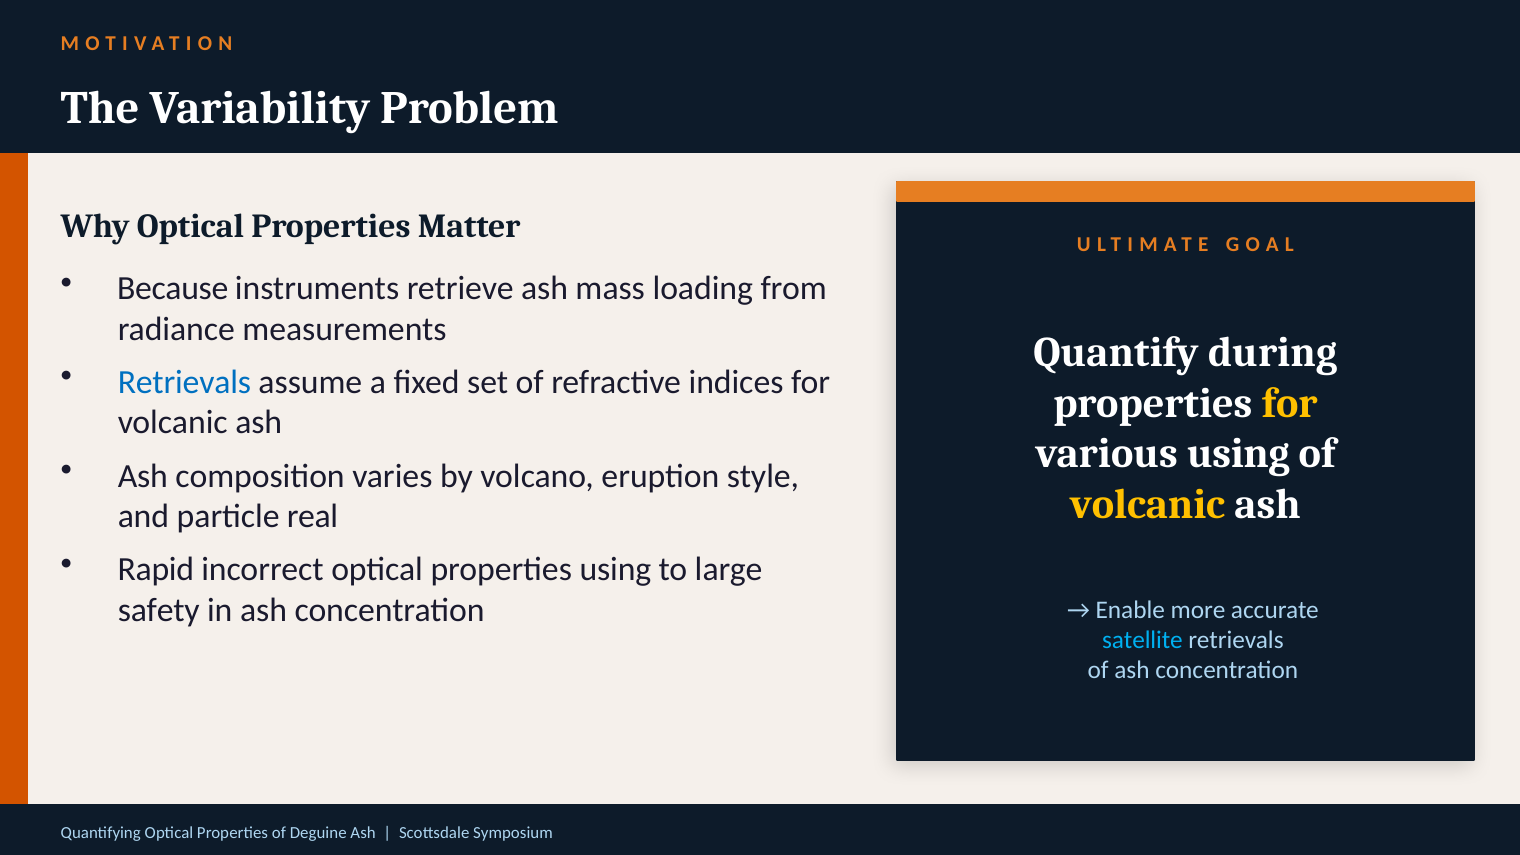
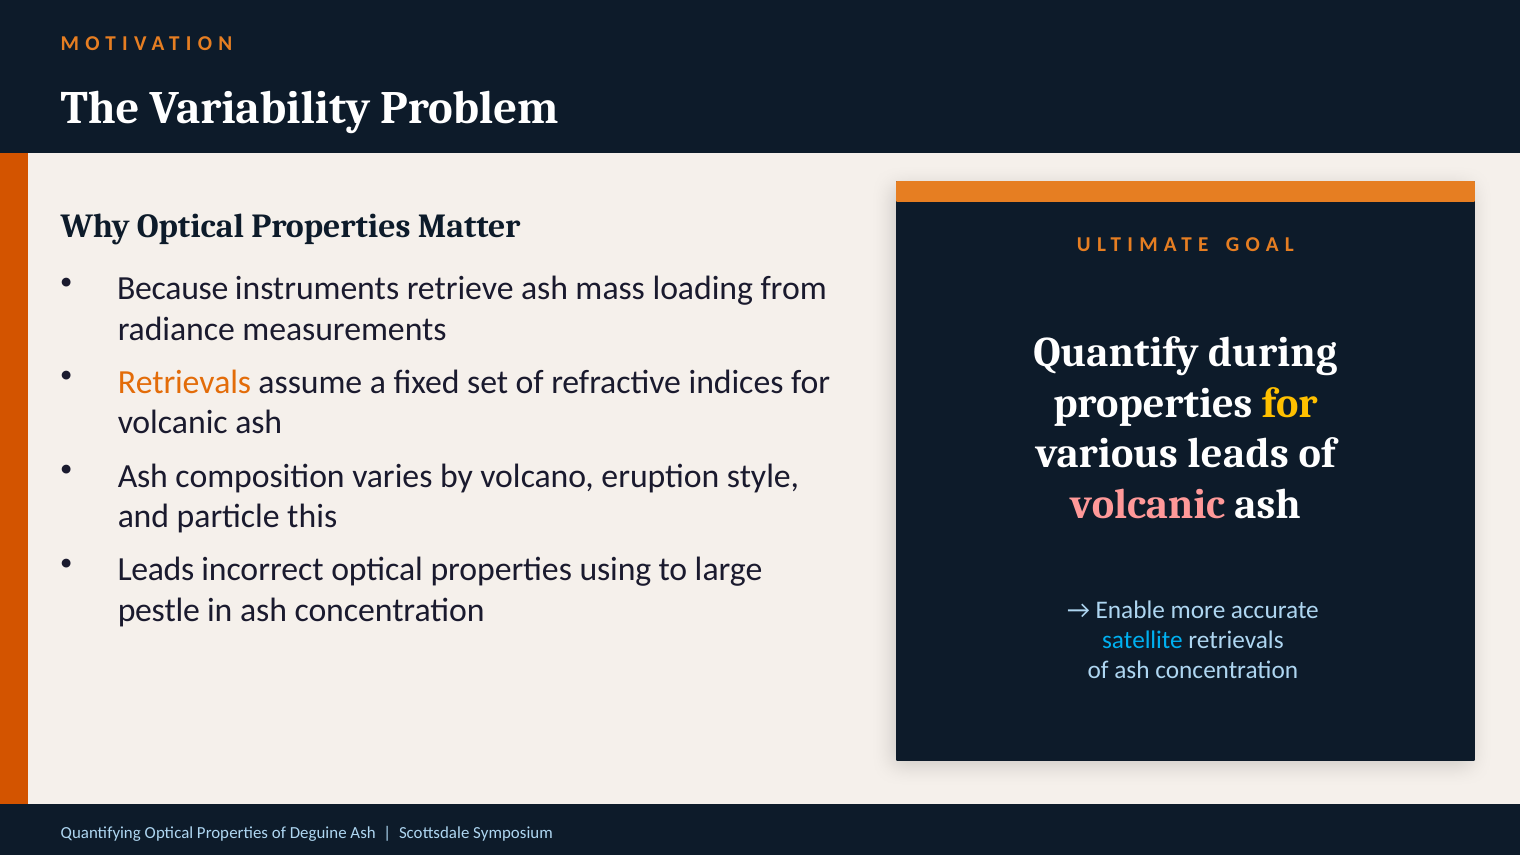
Retrievals at (184, 382) colour: blue -> orange
various using: using -> leads
volcanic at (1148, 505) colour: yellow -> pink
real: real -> this
Rapid at (156, 570): Rapid -> Leads
safety: safety -> pestle
